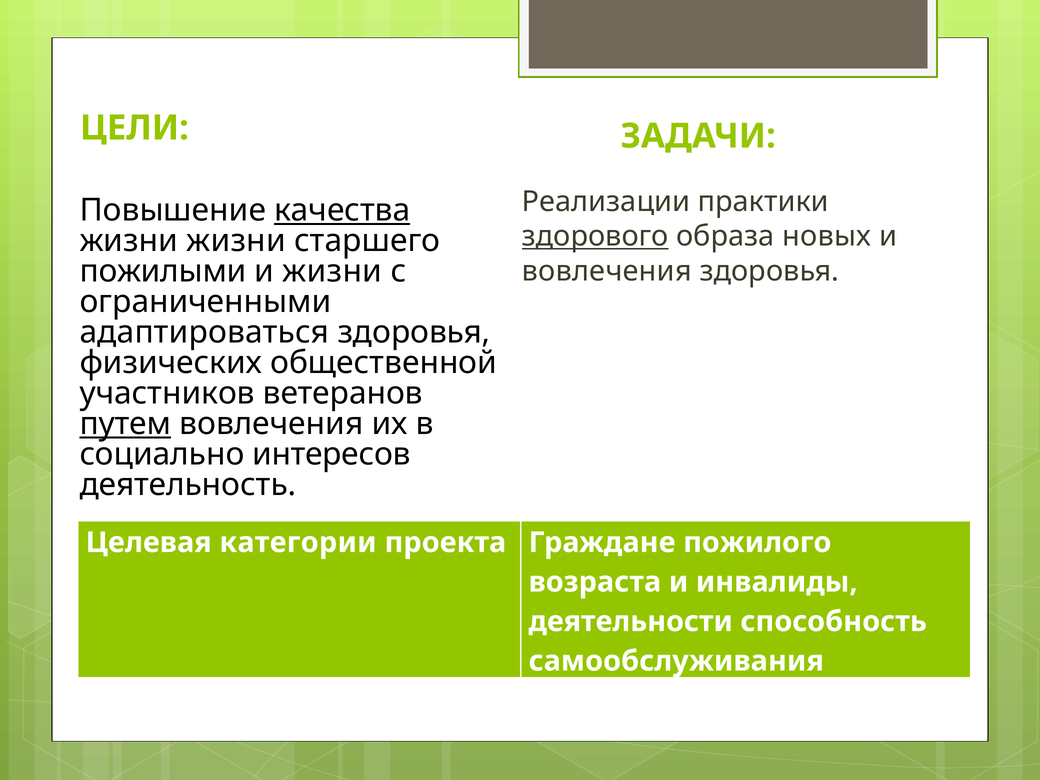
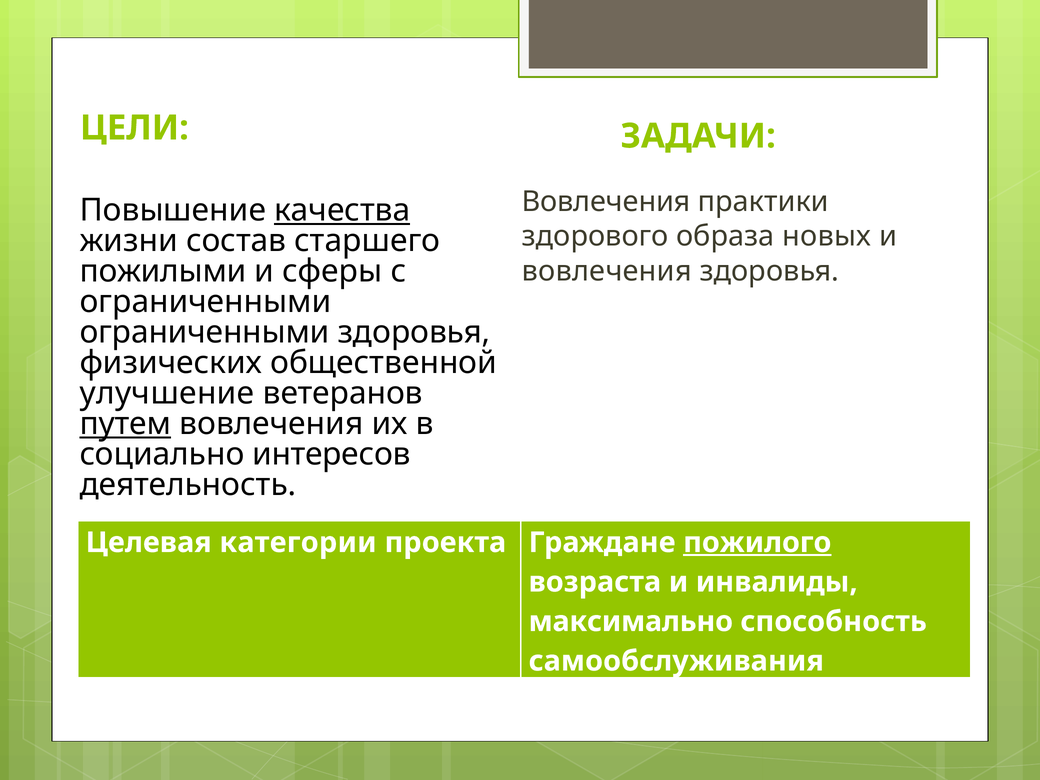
Реализации at (606, 202): Реализации -> Вовлечения
здорового underline: present -> none
жизни жизни: жизни -> состав
и жизни: жизни -> сферы
адаптироваться at (204, 332): адаптироваться -> ограниченными
участников: участников -> улучшение
пожилого underline: none -> present
деятельности: деятельности -> максимально
